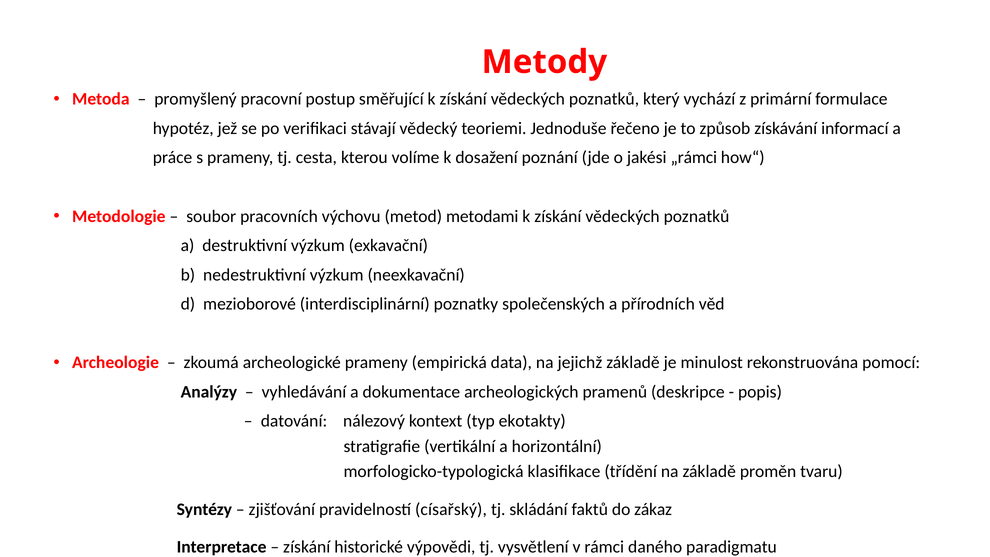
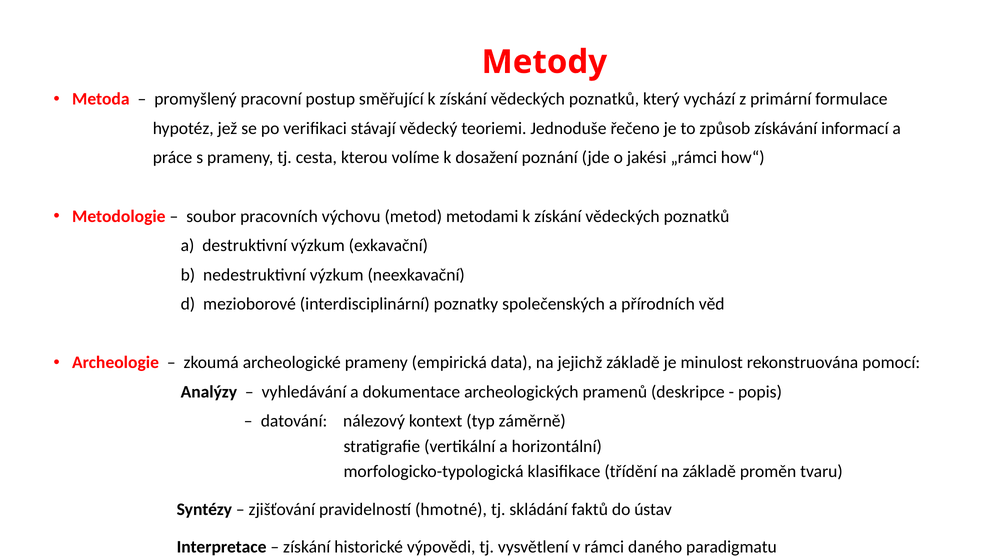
ekotakty: ekotakty -> záměrně
císařský: císařský -> hmotné
zákaz: zákaz -> ústav
